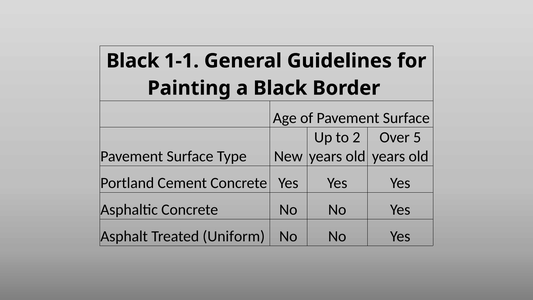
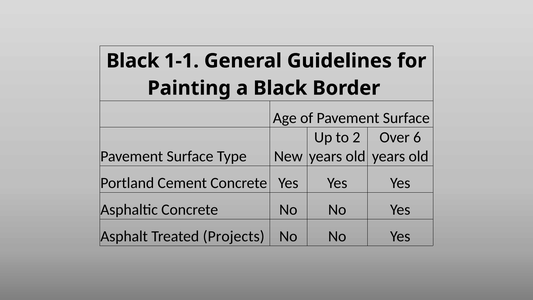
5: 5 -> 6
Uniform: Uniform -> Projects
